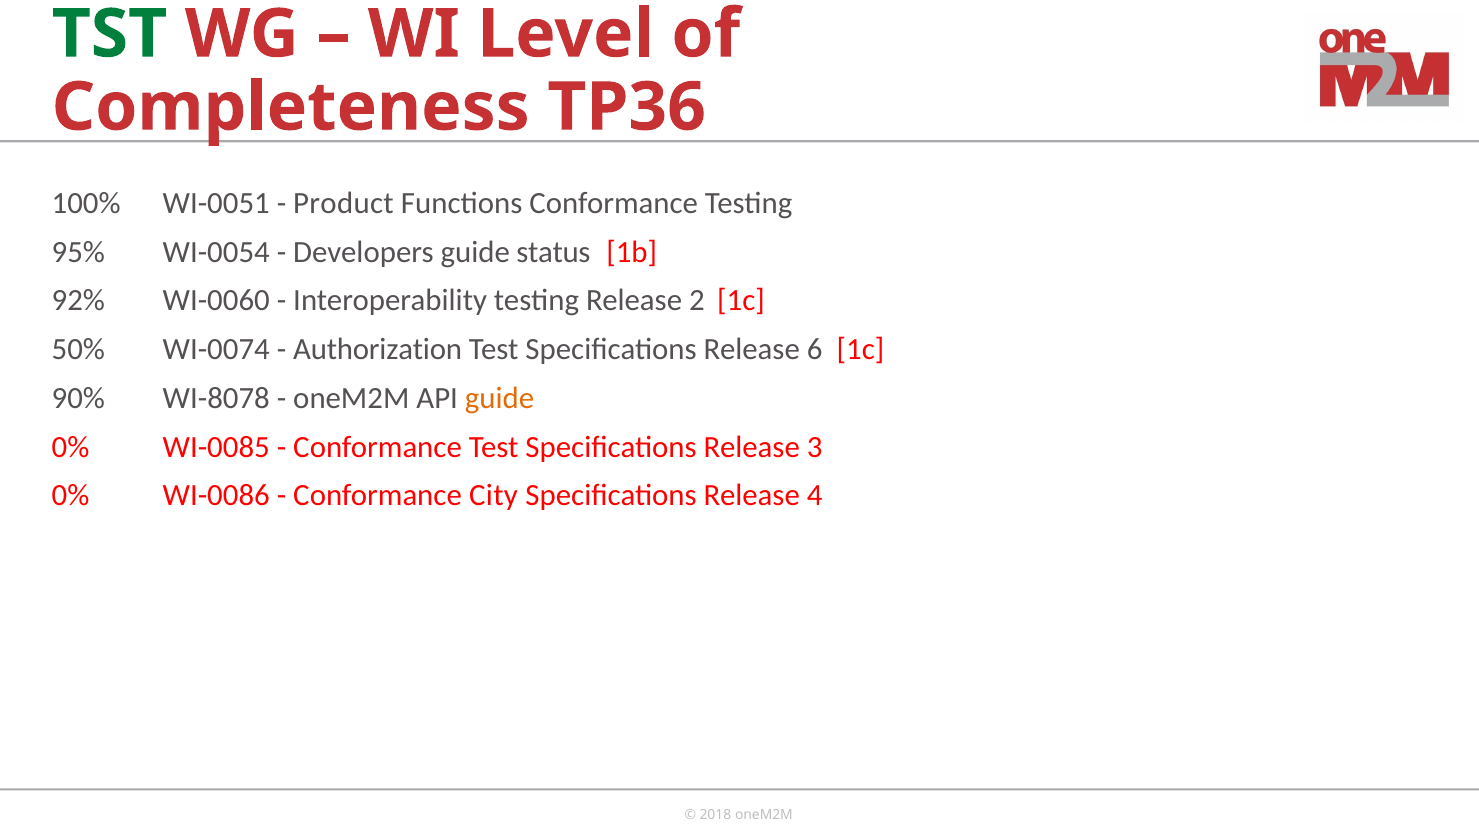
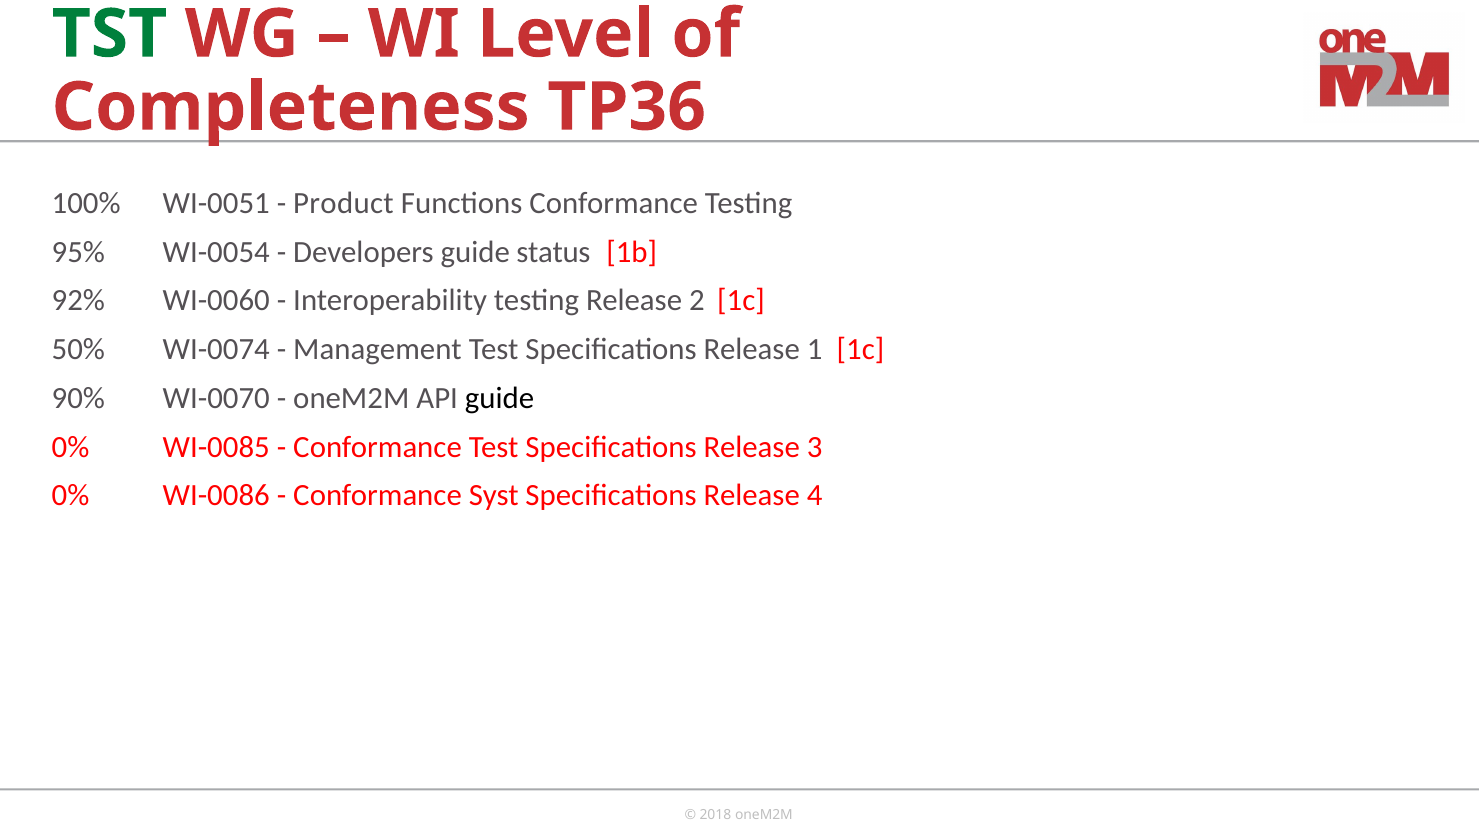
Authorization: Authorization -> Management
6: 6 -> 1
WI-8078: WI-8078 -> WI-0070
guide at (500, 398) colour: orange -> black
City: City -> Syst
